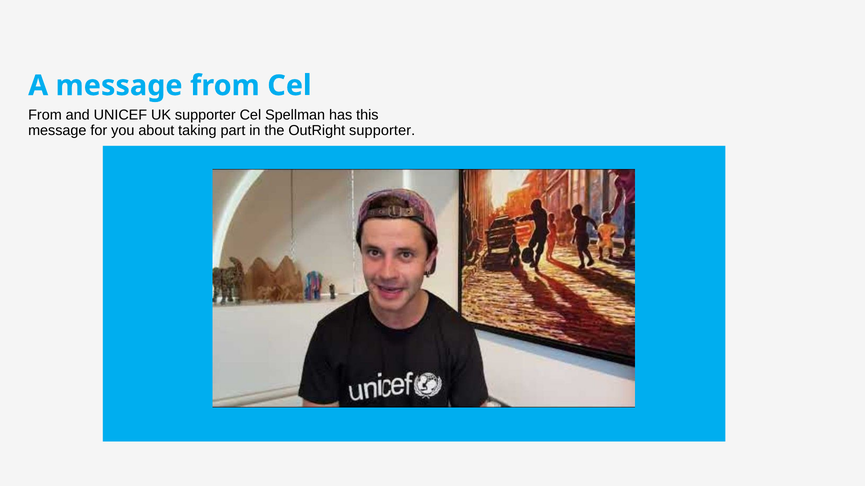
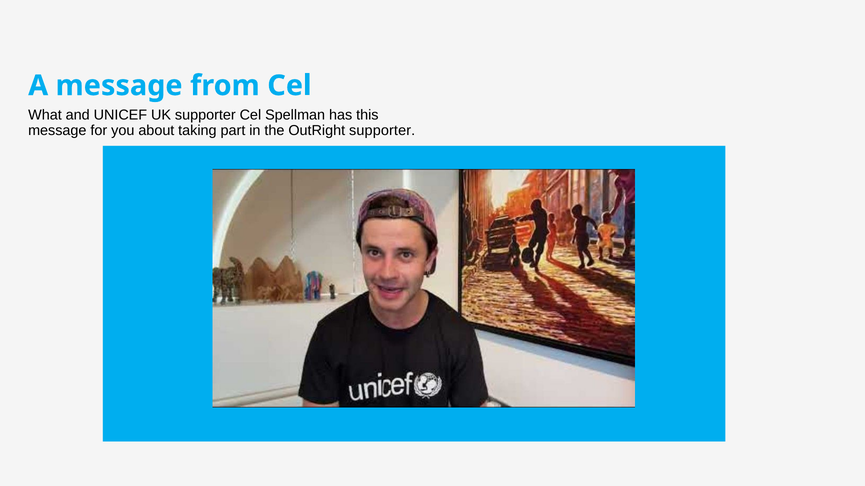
From at (45, 115): From -> What
